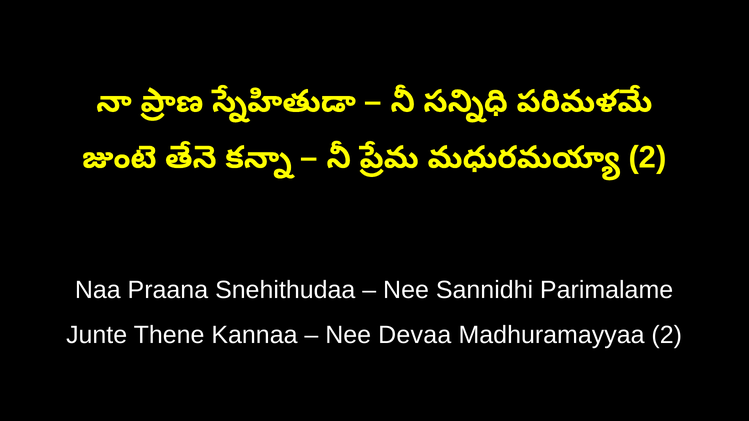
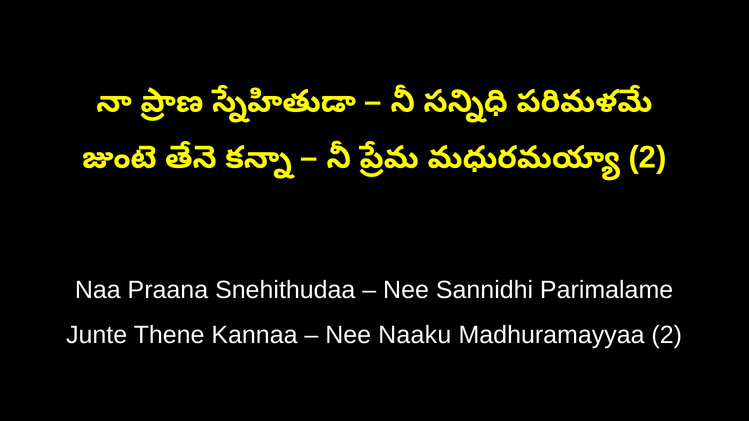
Devaa: Devaa -> Naaku
